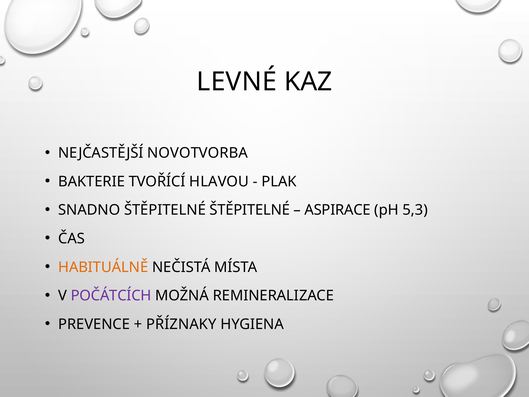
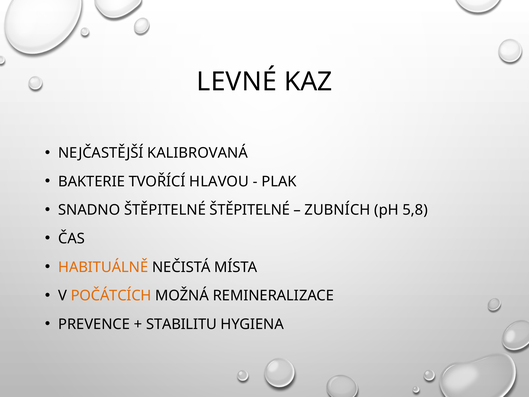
NOVOTVORBA: NOVOTVORBA -> KALIBROVANÁ
ASPIRACE: ASPIRACE -> ZUBNÍCH
5,3: 5,3 -> 5,8
POČÁTCÍCH colour: purple -> orange
PŘÍZNAKY: PŘÍZNAKY -> STABILITU
